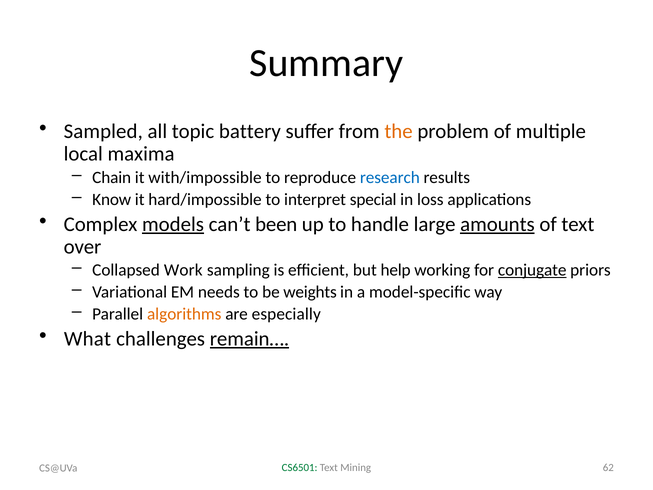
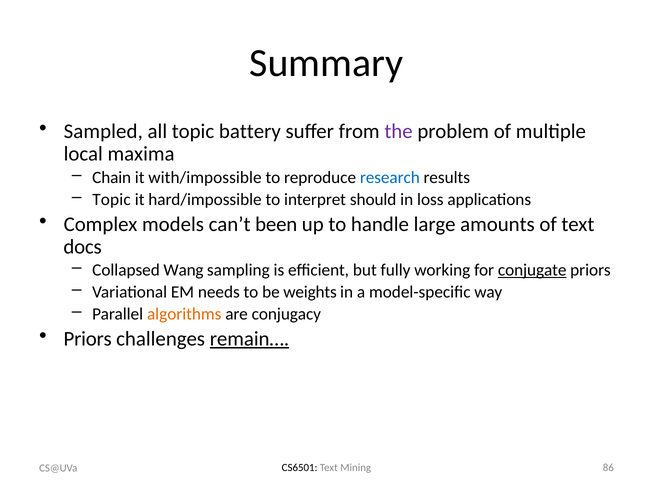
the colour: orange -> purple
Know at (112, 199): Know -> Topic
special: special -> should
models underline: present -> none
amounts underline: present -> none
over: over -> docs
Work: Work -> Wang
help: help -> fully
especially: especially -> conjugacy
What at (87, 339): What -> Priors
CS6501 colour: green -> black
62: 62 -> 86
